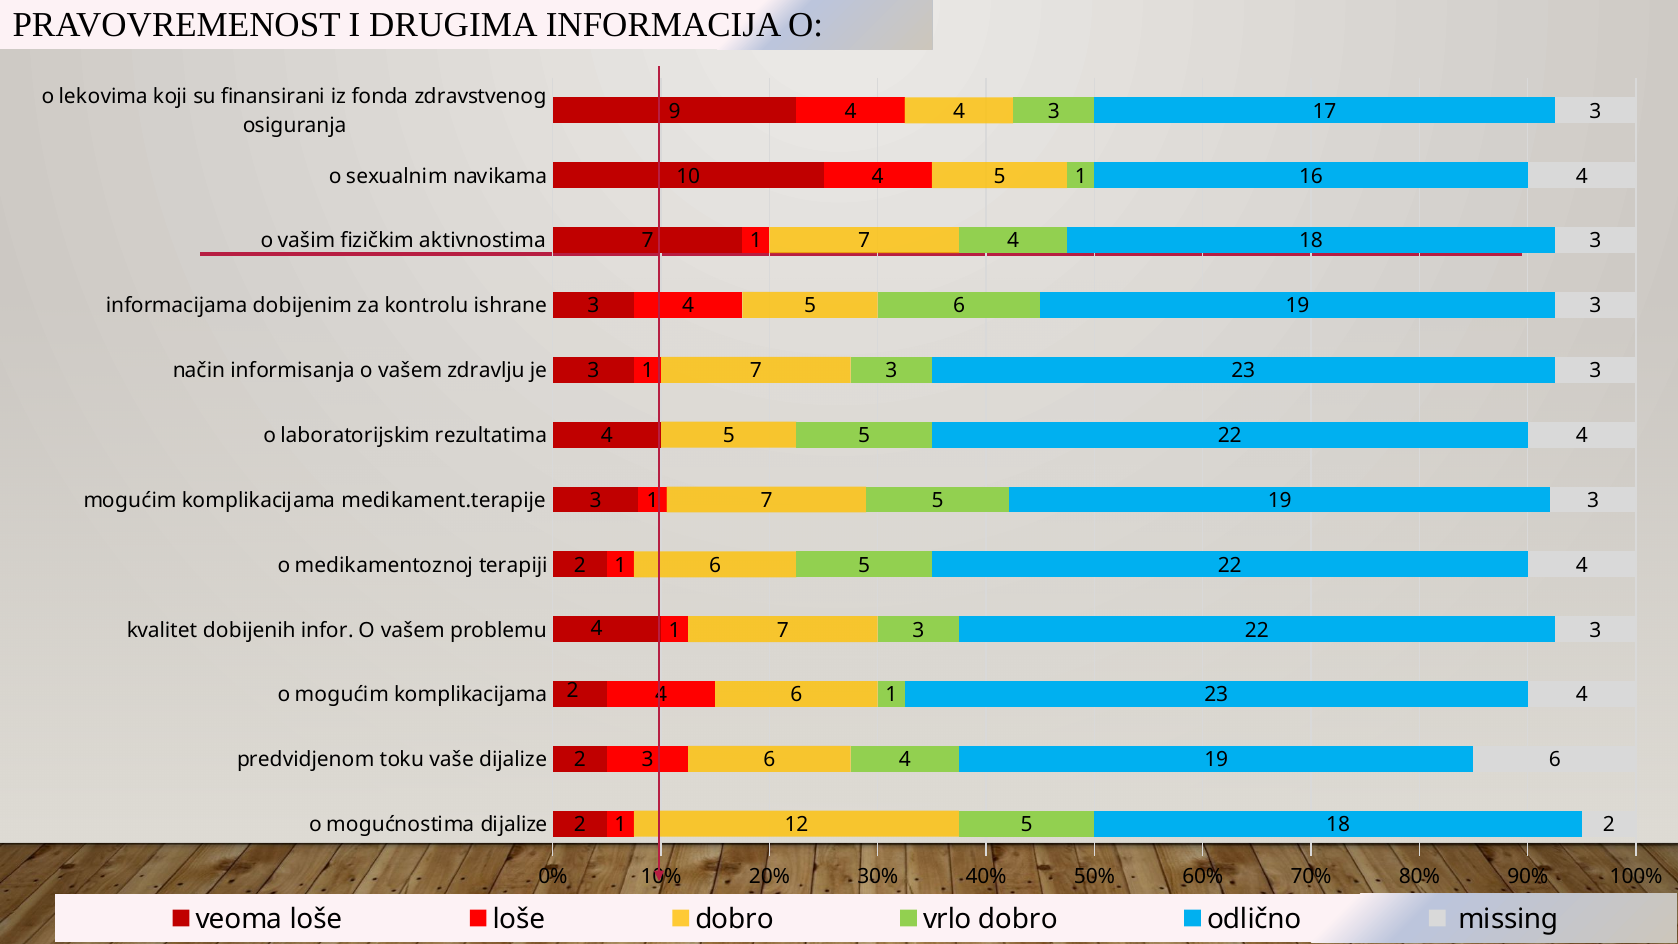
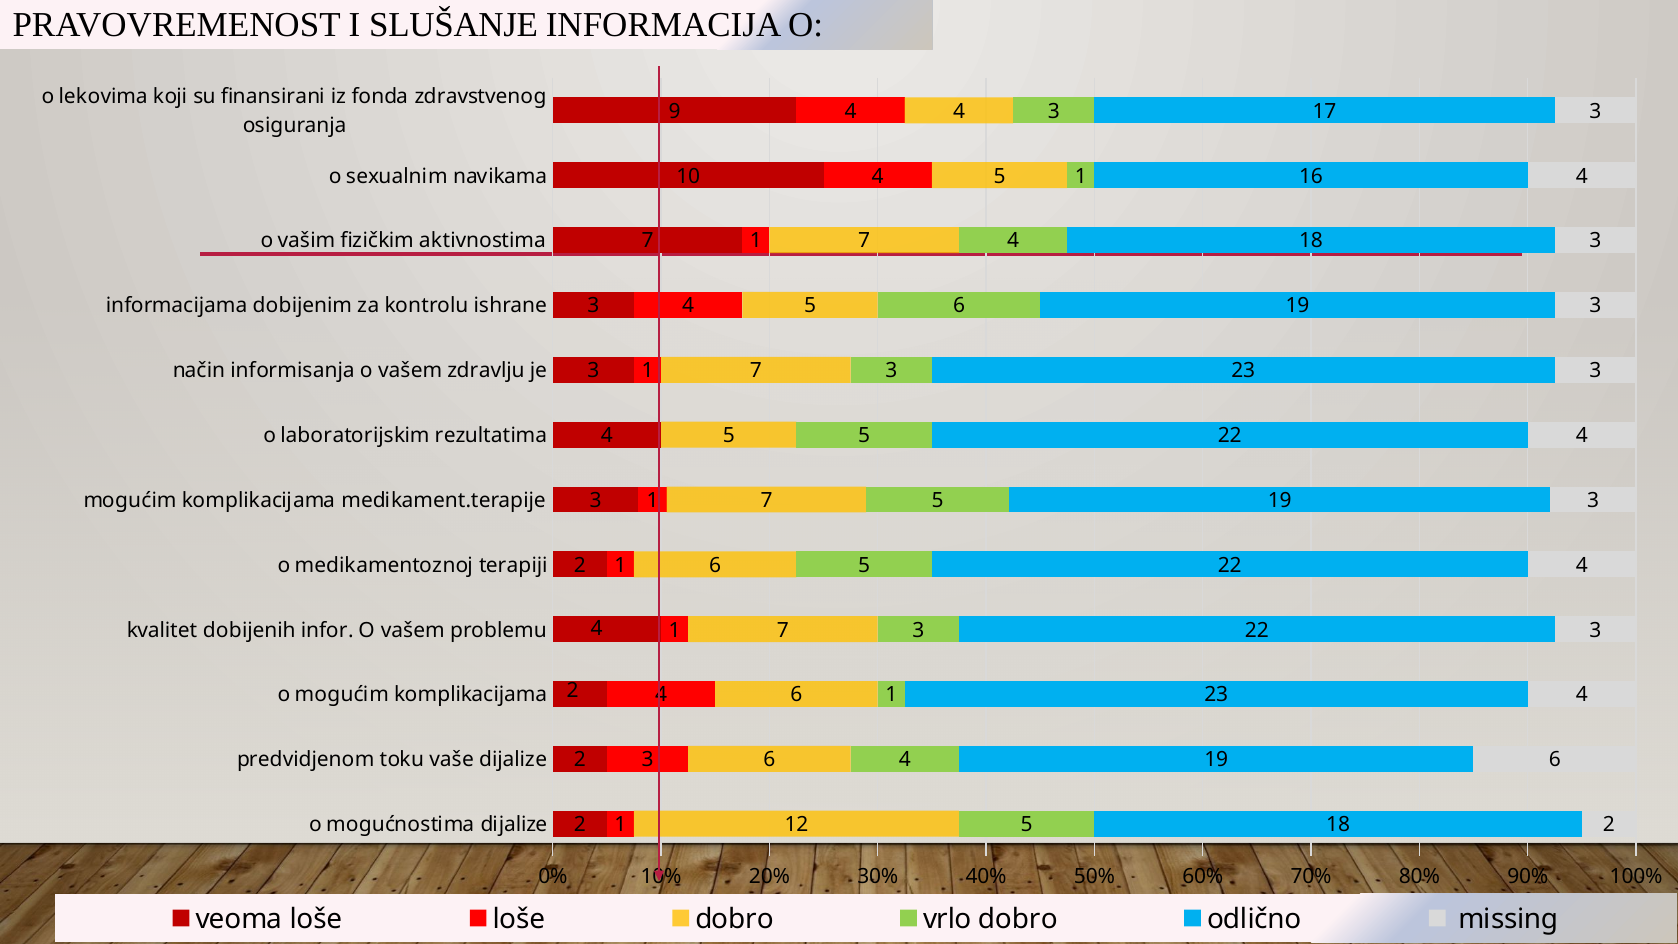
DRUGIMA: DRUGIMA -> SLUŠANJE
